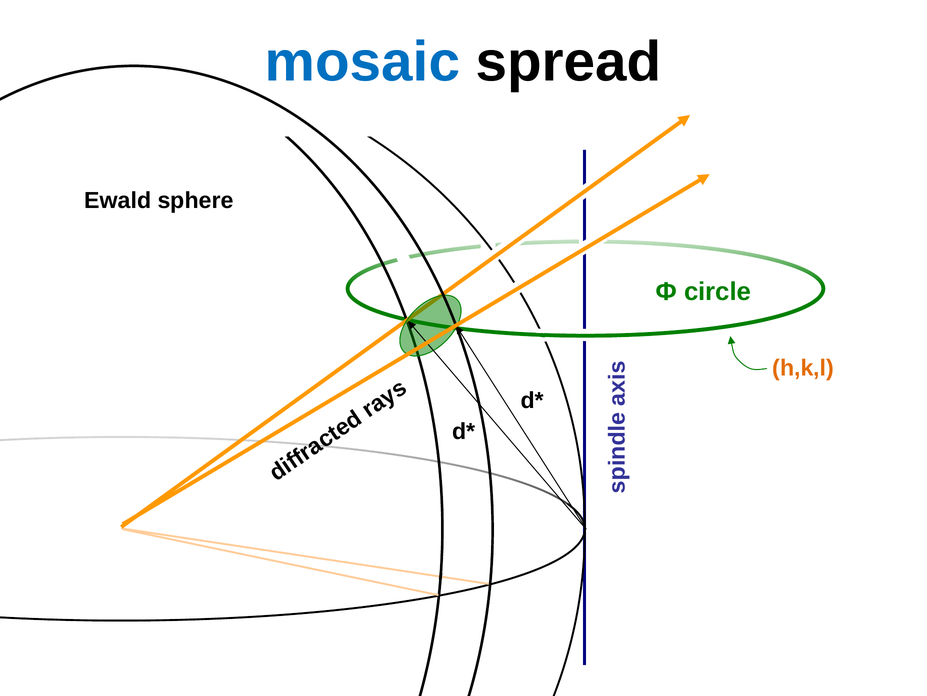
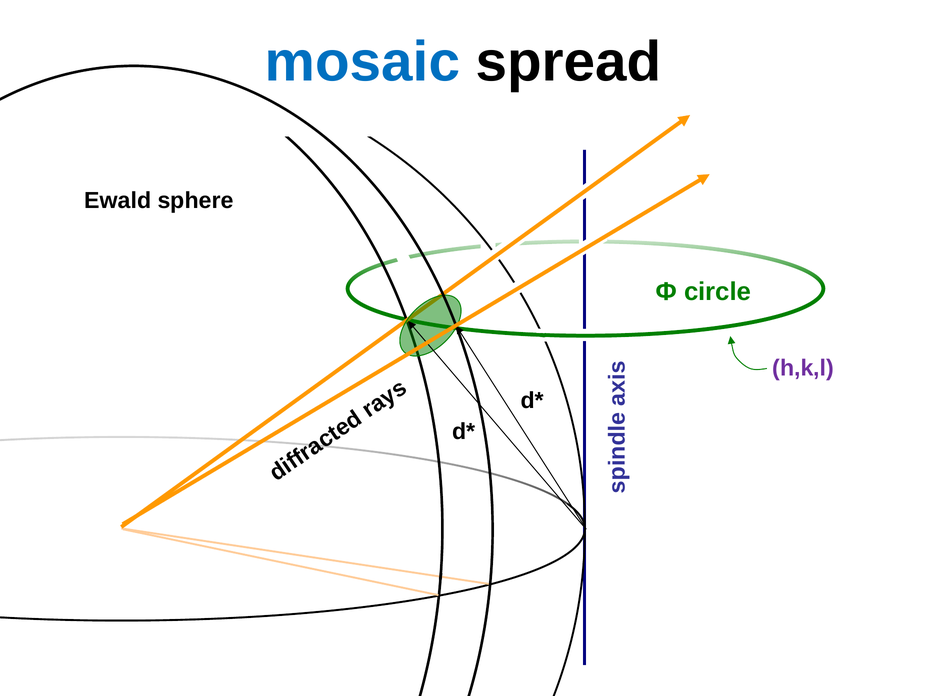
h,k,l colour: orange -> purple
